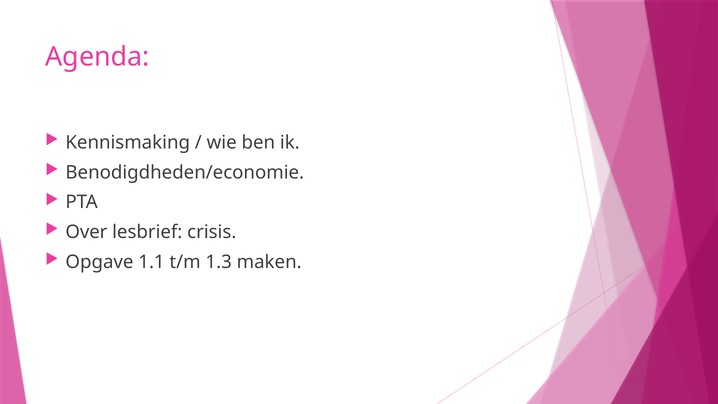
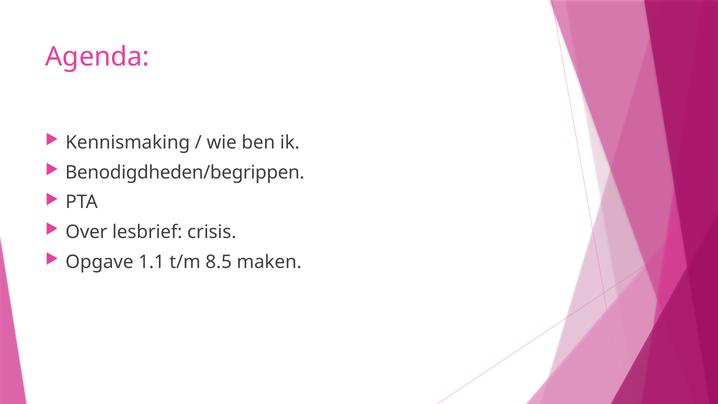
Benodigdheden/economie: Benodigdheden/economie -> Benodigdheden/begrippen
1.3: 1.3 -> 8.5
